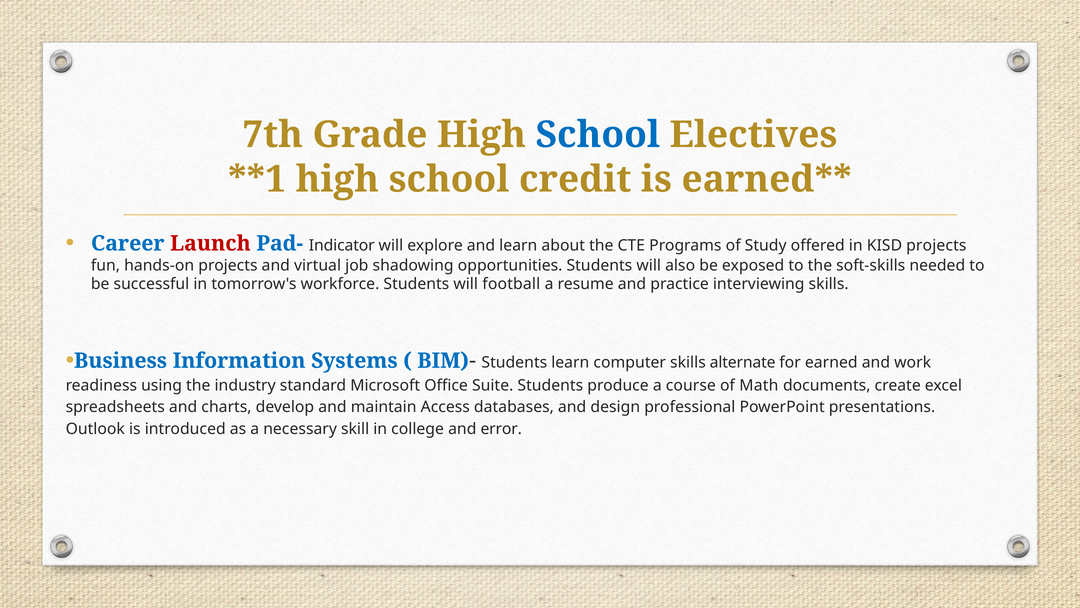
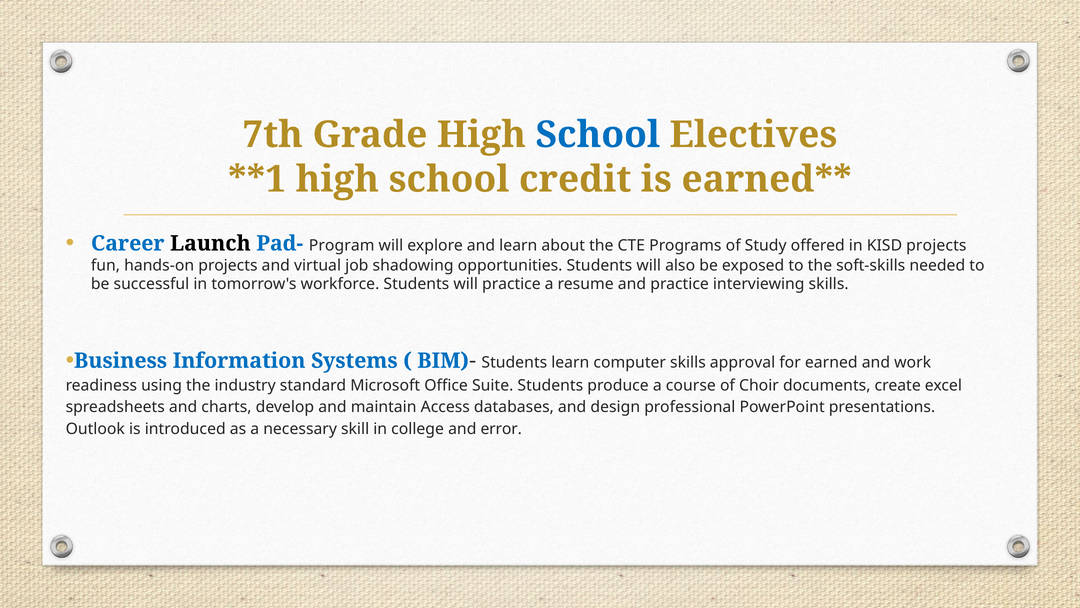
Launch colour: red -> black
Indicator: Indicator -> Program
will football: football -> practice
alternate: alternate -> approval
Math: Math -> Choir
